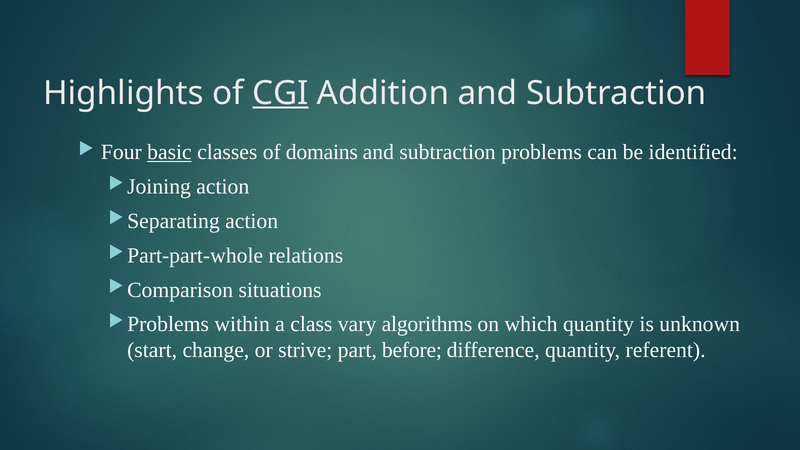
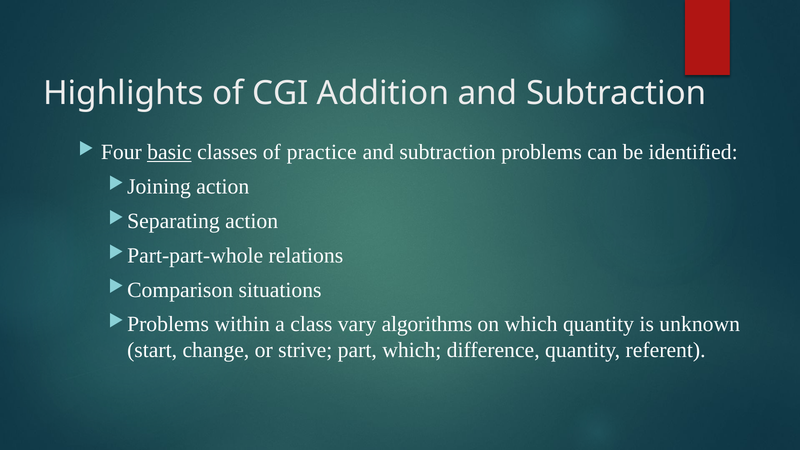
CGI underline: present -> none
domains: domains -> practice
part before: before -> which
